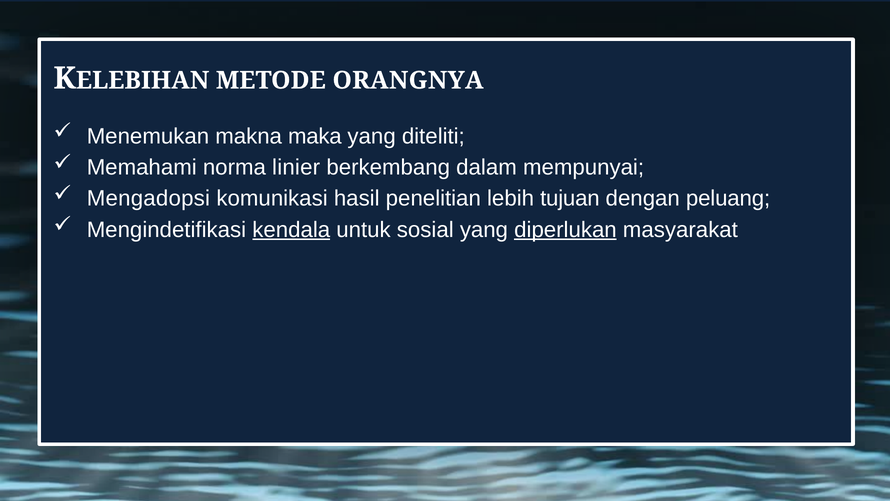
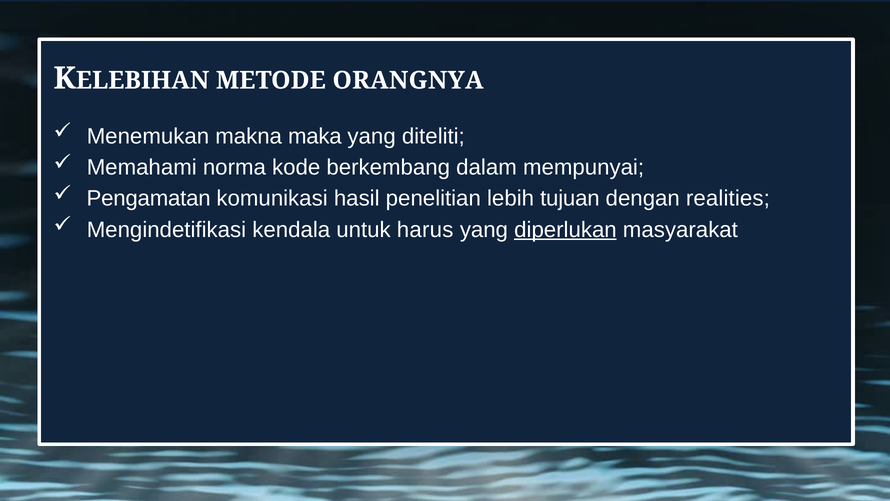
linier: linier -> kode
Mengadopsi: Mengadopsi -> Pengamatan
peluang: peluang -> realities
kendala underline: present -> none
sosial: sosial -> harus
